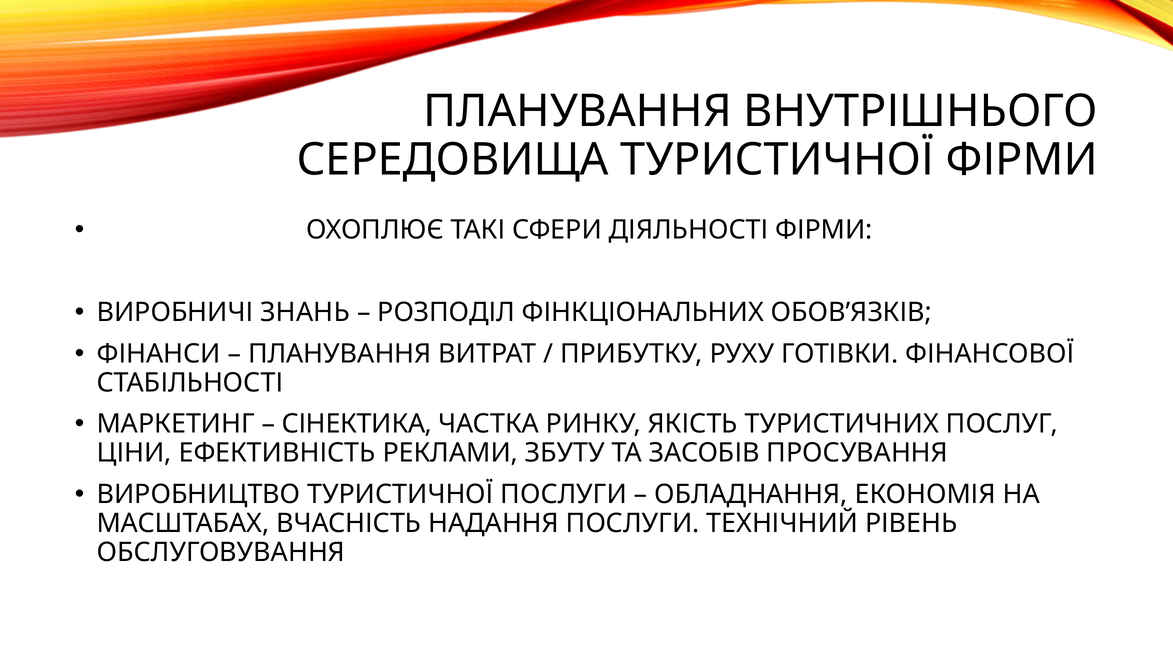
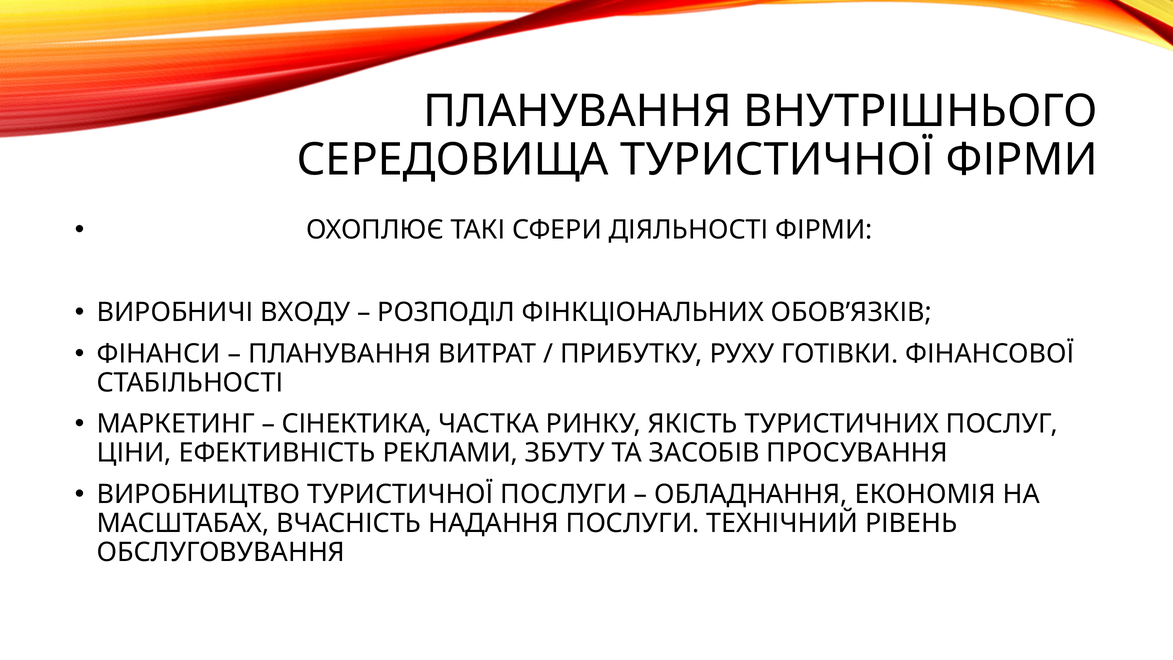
ЗНАНЬ: ЗНАНЬ -> ВХОДУ
